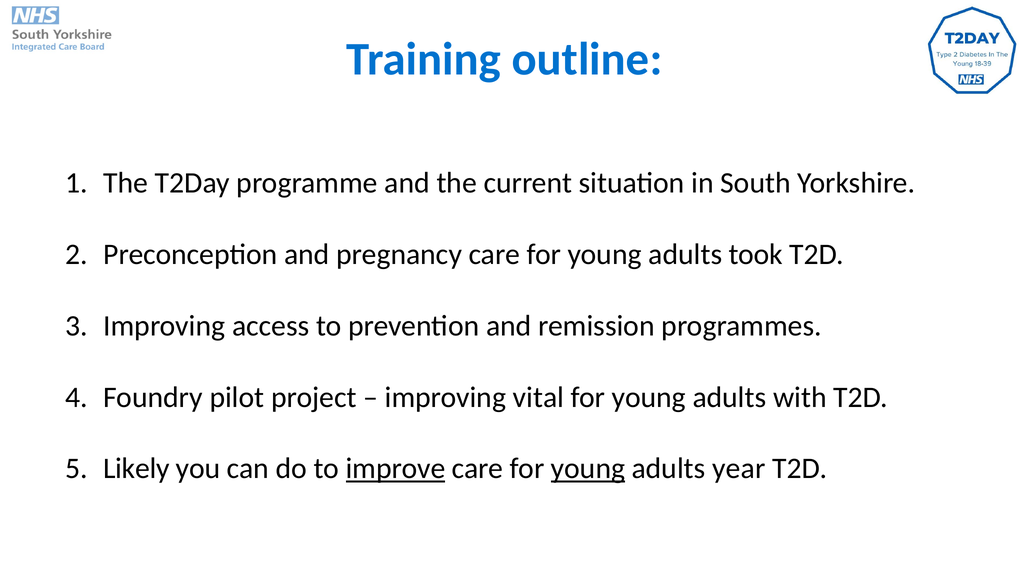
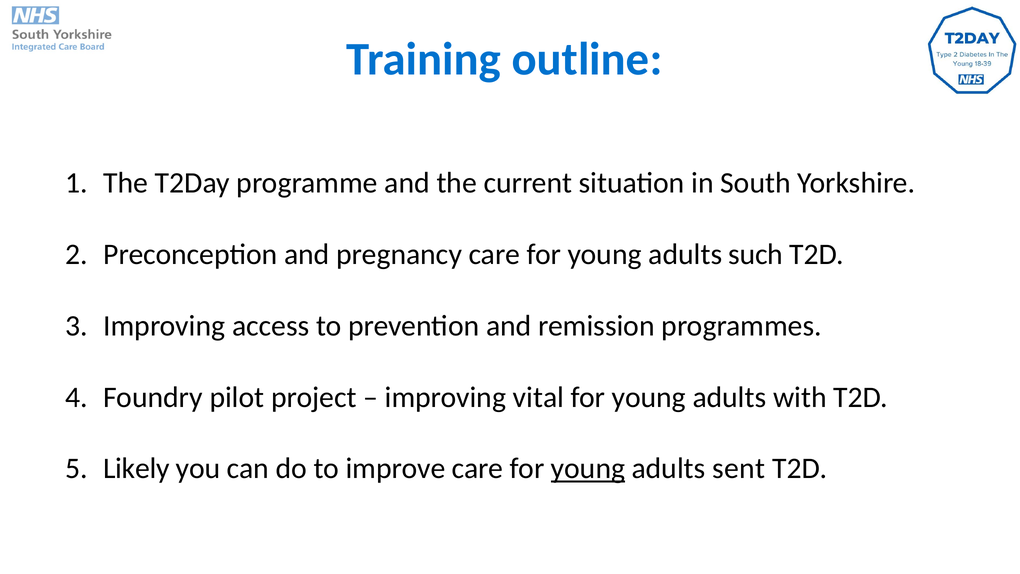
took: took -> such
improve underline: present -> none
year: year -> sent
